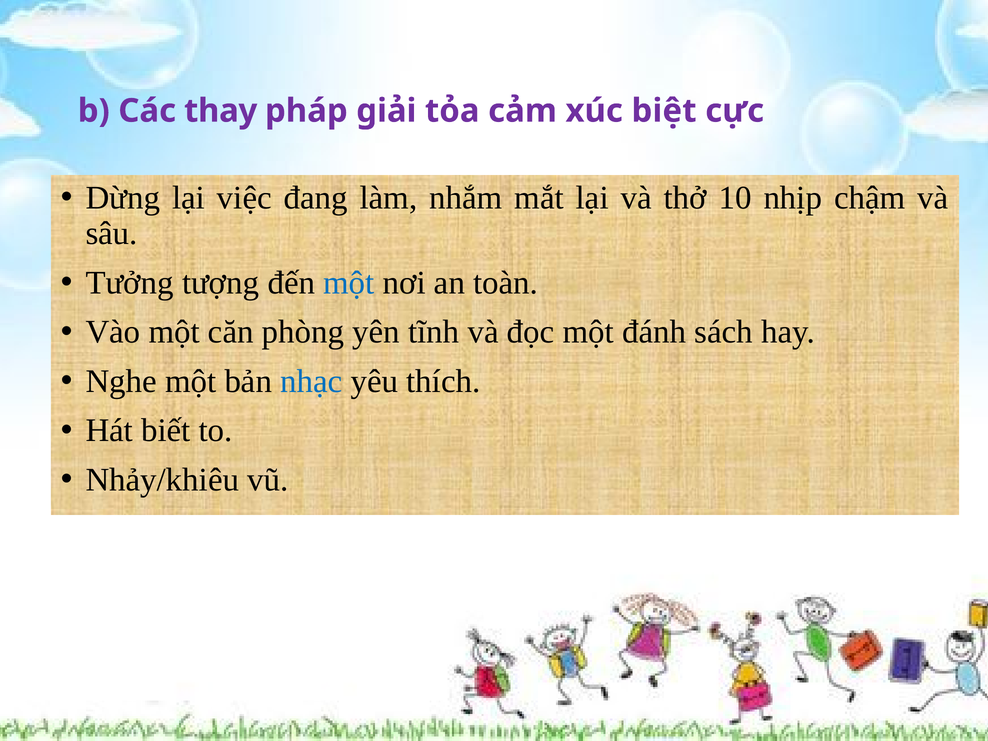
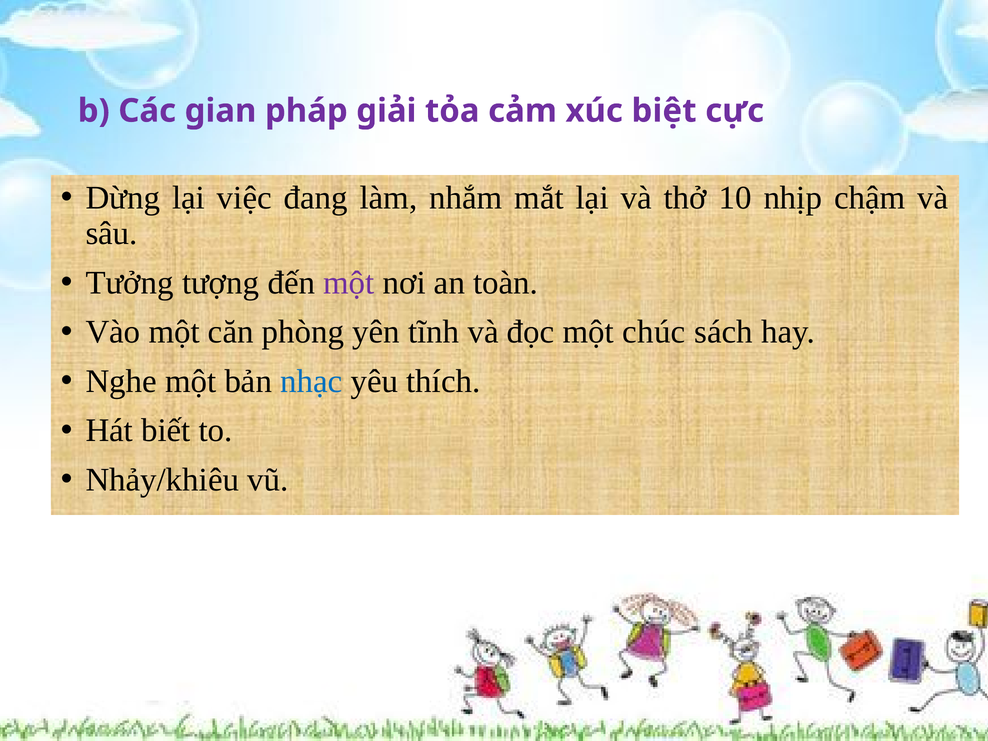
thay: thay -> gian
một at (349, 283) colour: blue -> purple
đánh: đánh -> chúc
